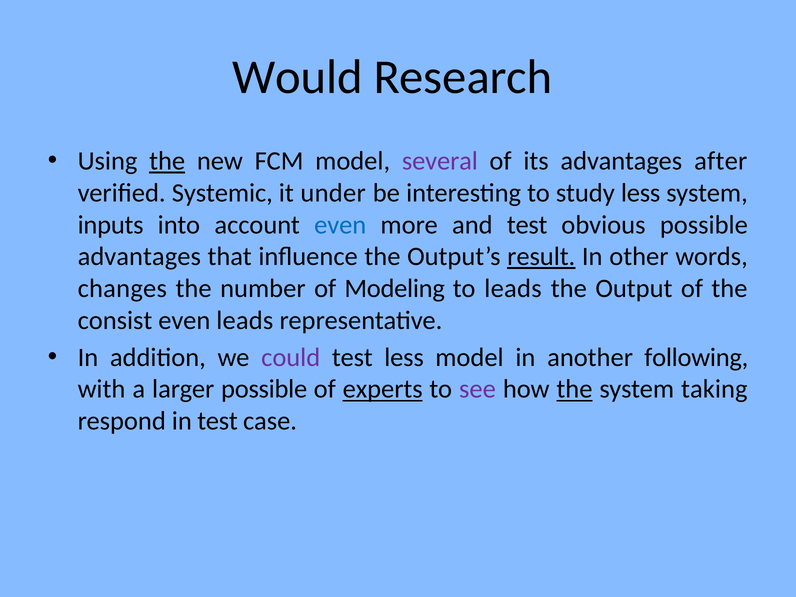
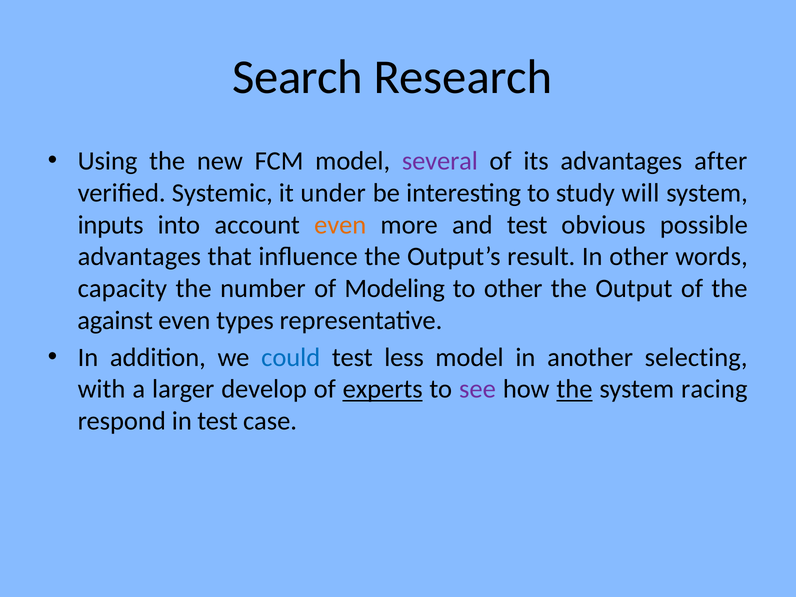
Would: Would -> Search
the at (167, 161) underline: present -> none
study less: less -> will
even at (340, 225) colour: blue -> orange
result underline: present -> none
changes: changes -> capacity
to leads: leads -> other
consist: consist -> against
even leads: leads -> types
could colour: purple -> blue
following: following -> selecting
larger possible: possible -> develop
taking: taking -> racing
